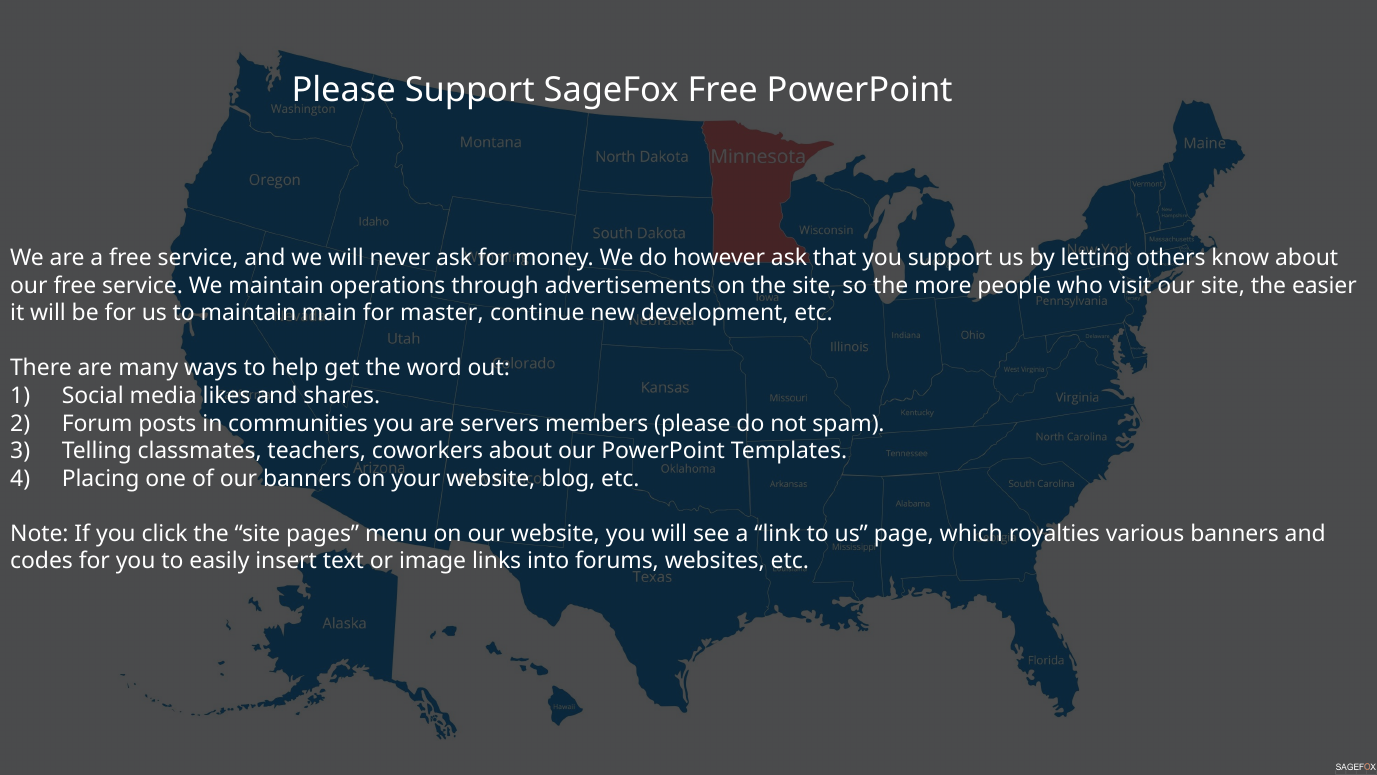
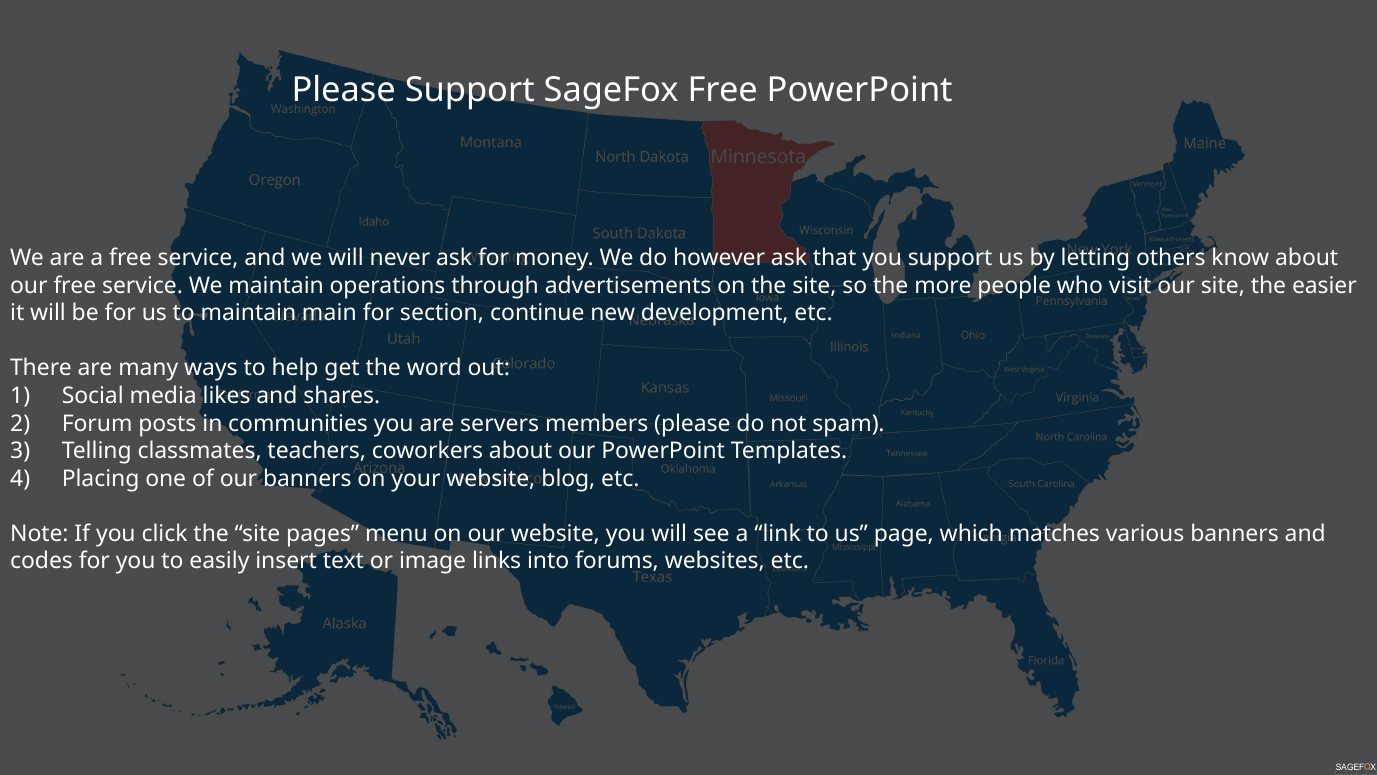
master: master -> section
royalties: royalties -> matches
